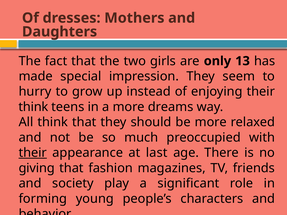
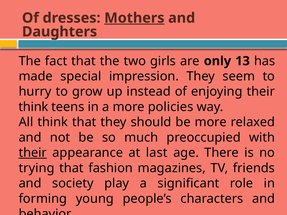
Mothers underline: none -> present
dreams: dreams -> policies
giving: giving -> trying
